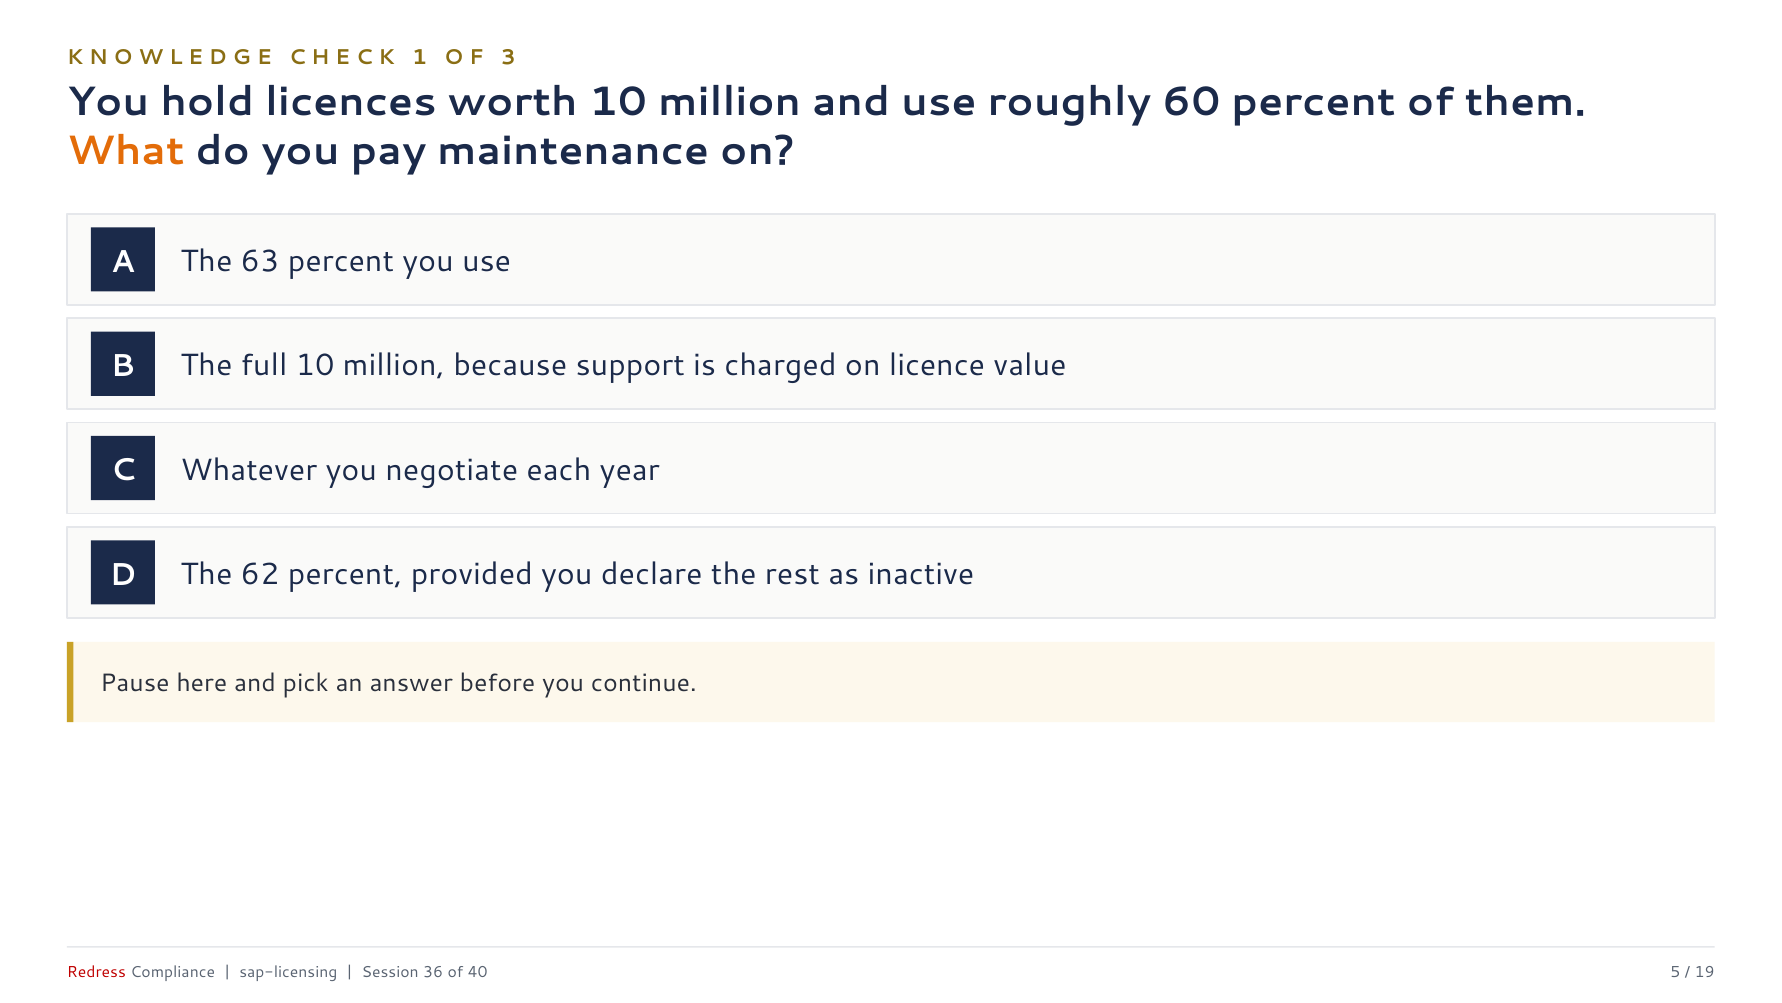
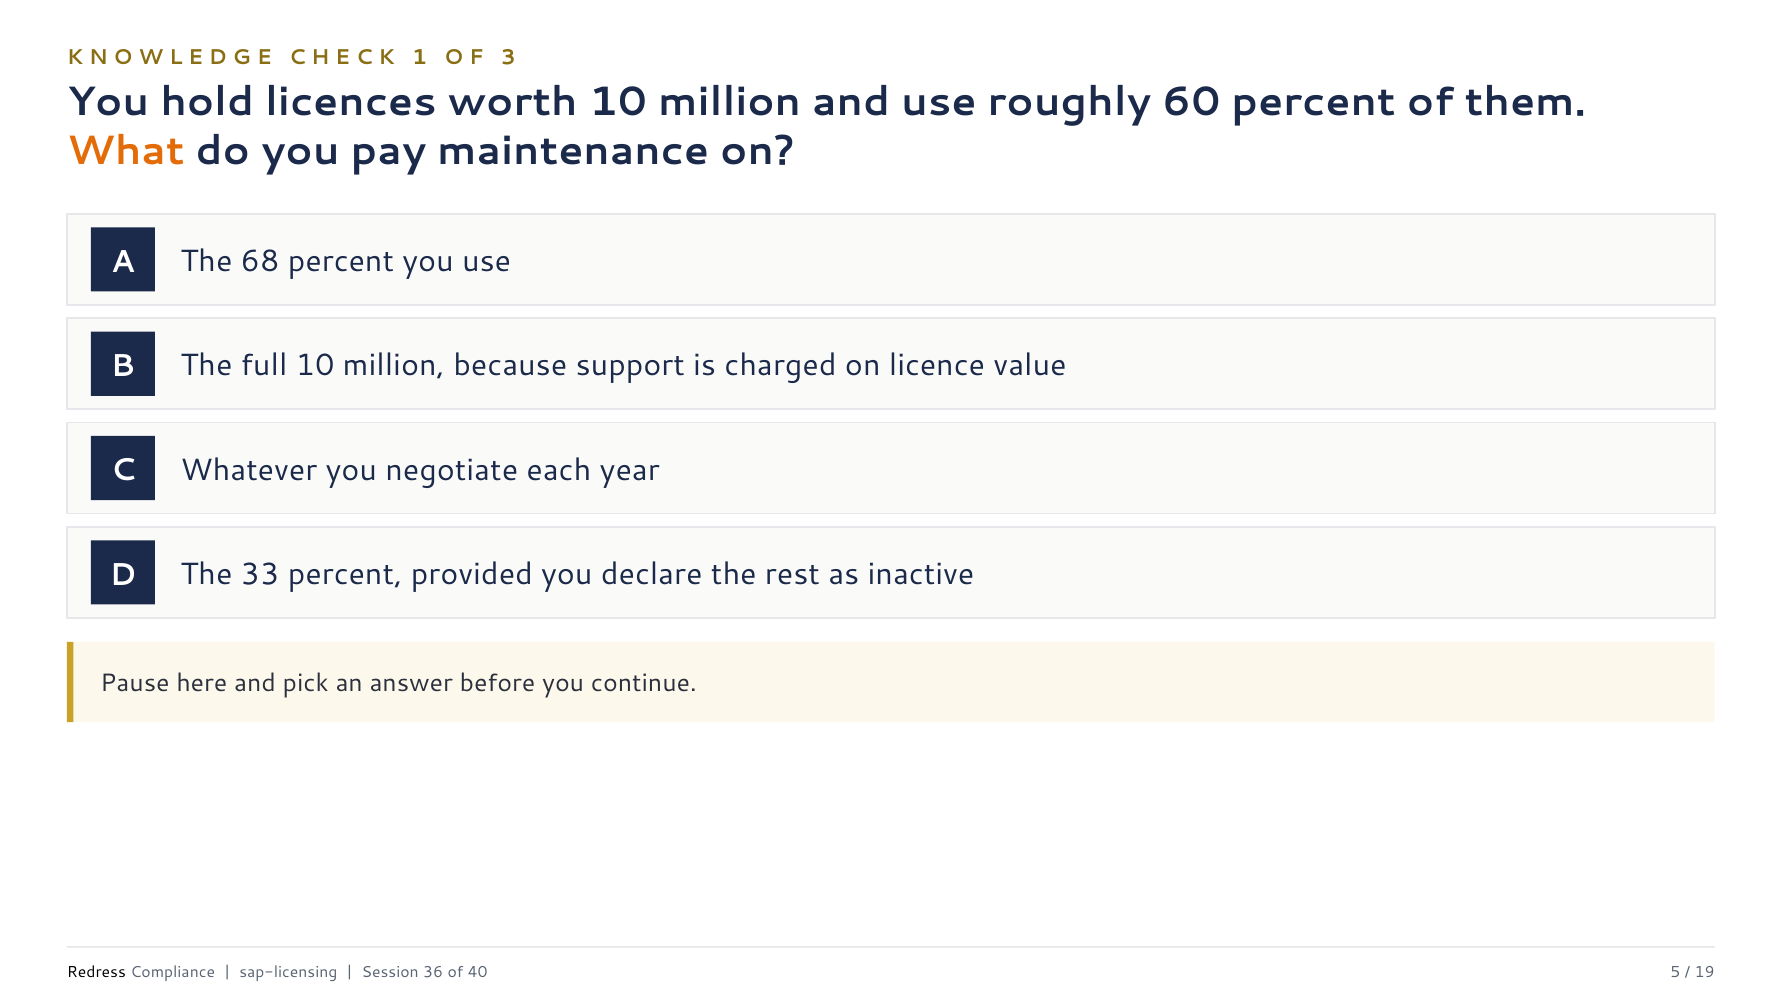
63: 63 -> 68
62: 62 -> 33
Redress colour: red -> black
